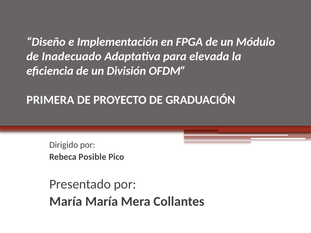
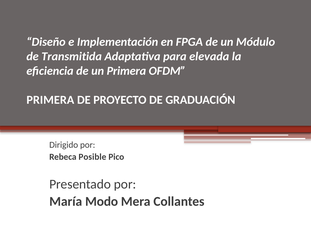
Inadecuado: Inadecuado -> Transmitida
un División: División -> Primera
María María: María -> Modo
